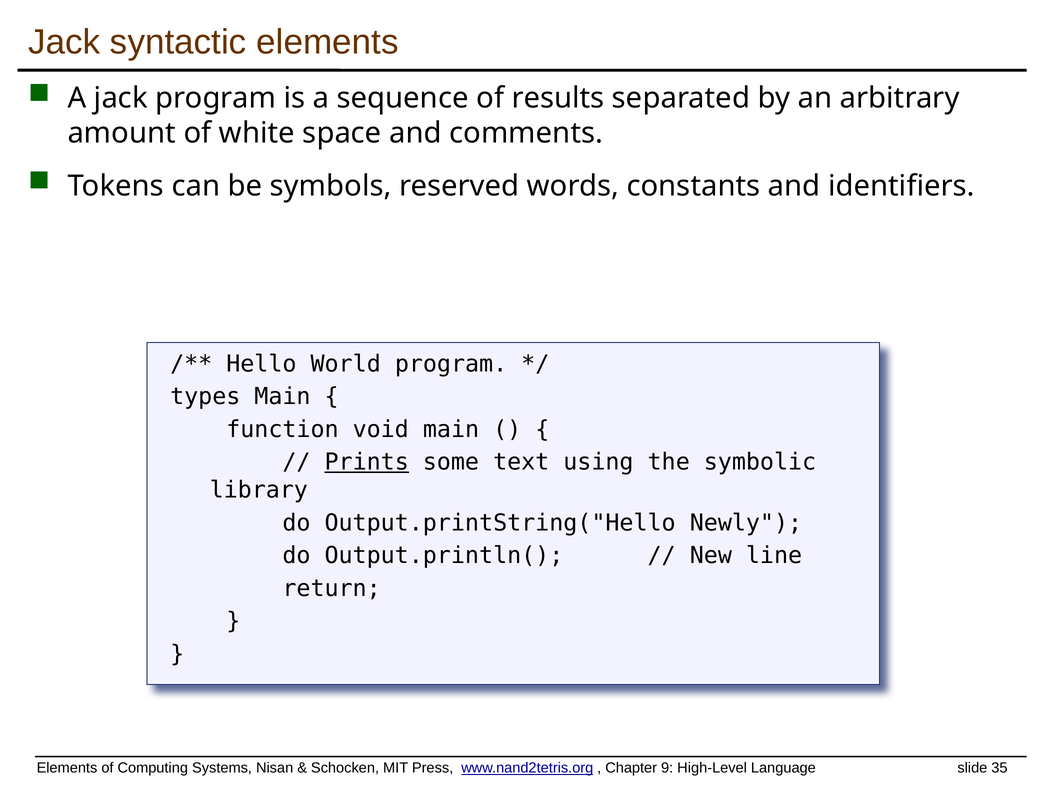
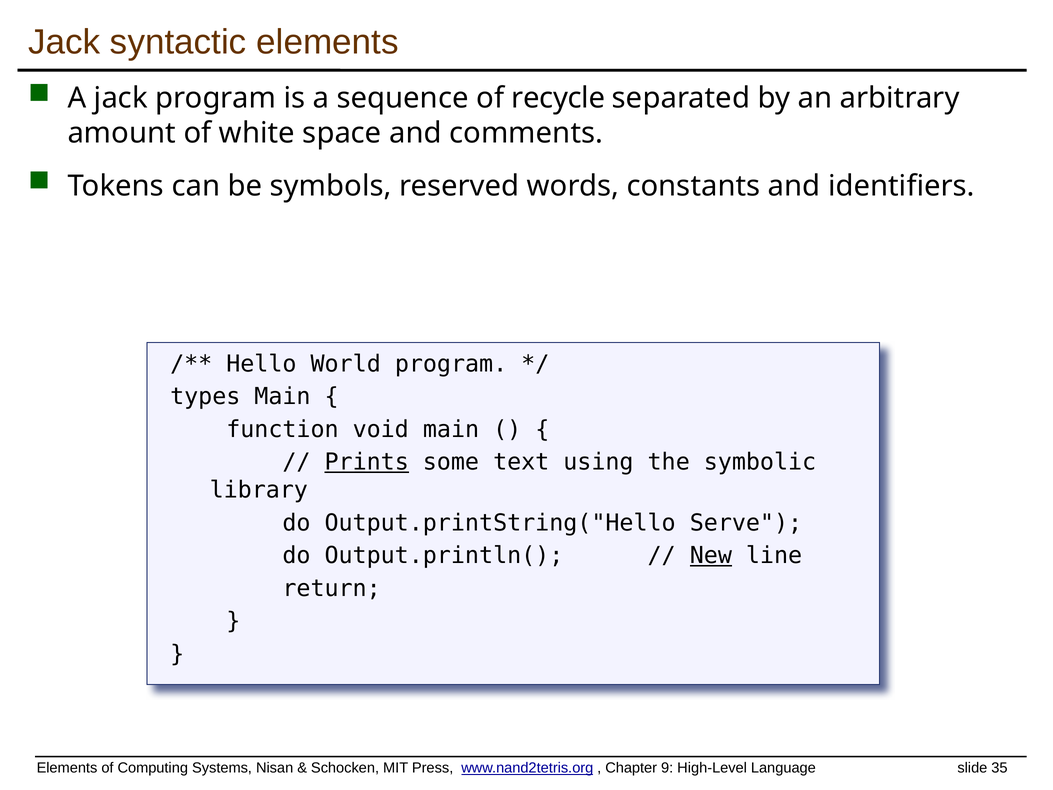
results: results -> recycle
Newly: Newly -> Serve
New underline: none -> present
